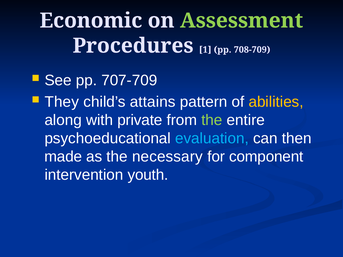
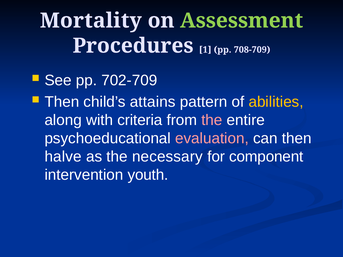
Economic: Economic -> Mortality
707-709: 707-709 -> 702-709
They at (62, 102): They -> Then
private: private -> criteria
the at (212, 120) colour: light green -> pink
evaluation colour: light blue -> pink
made: made -> halve
